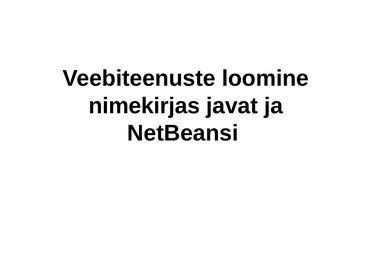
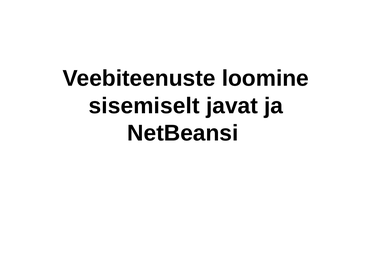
nimekirjas: nimekirjas -> sisemiselt
